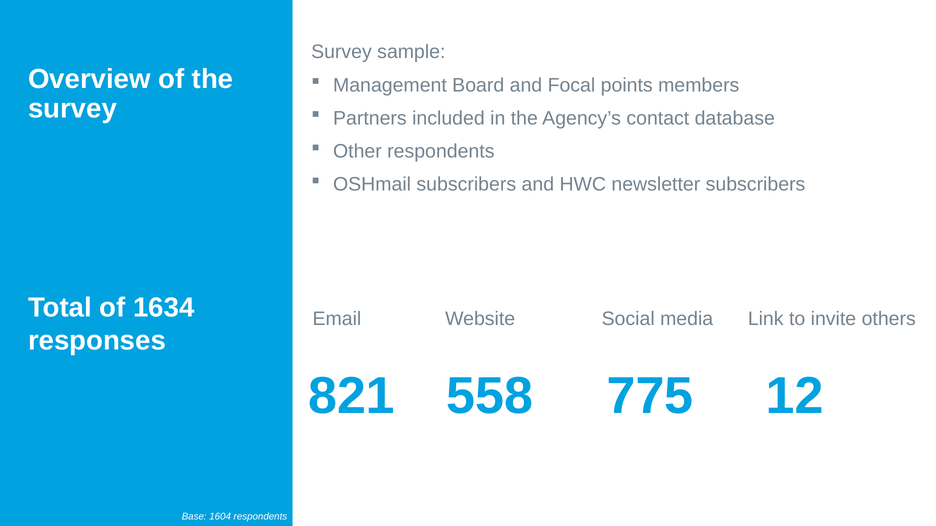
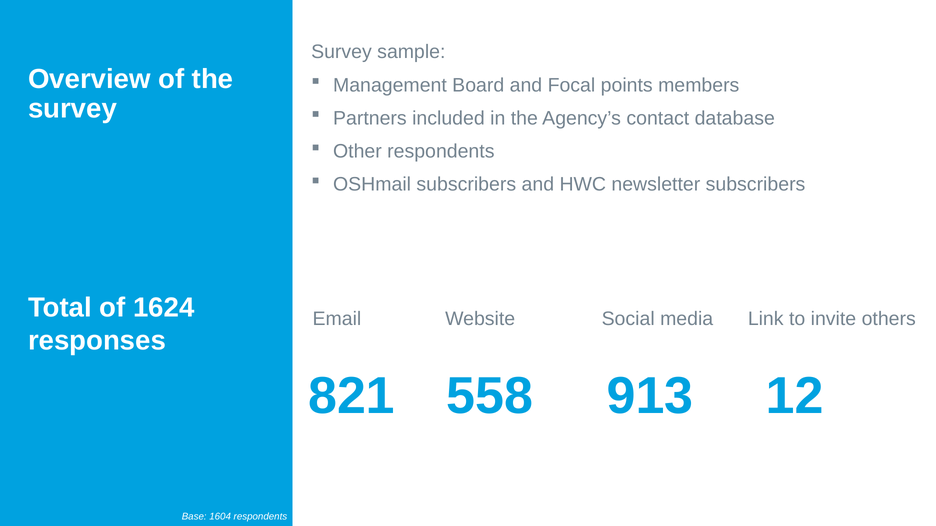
1634: 1634 -> 1624
775: 775 -> 913
